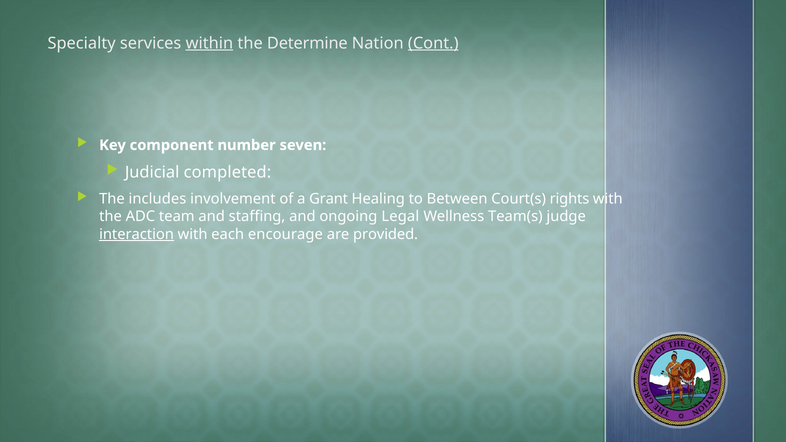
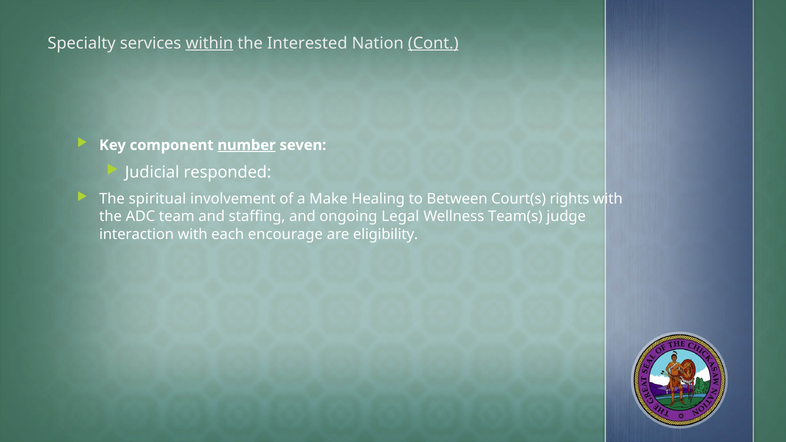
Determine: Determine -> Interested
number underline: none -> present
completed: completed -> responded
includes: includes -> spiritual
Grant: Grant -> Make
interaction underline: present -> none
provided: provided -> eligibility
